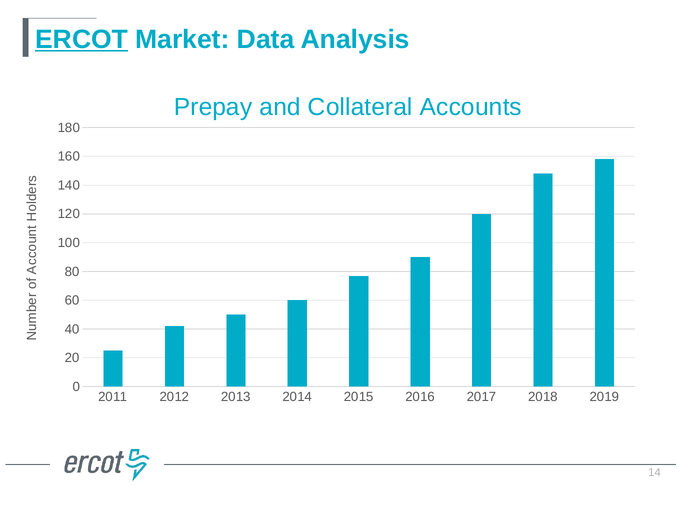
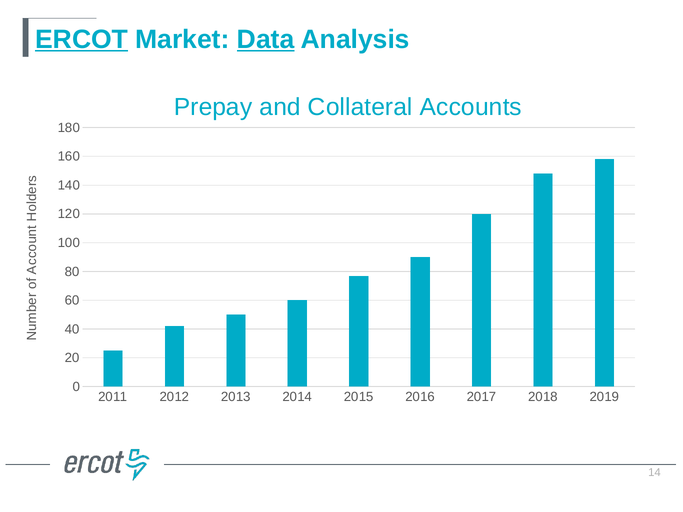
Data underline: none -> present
